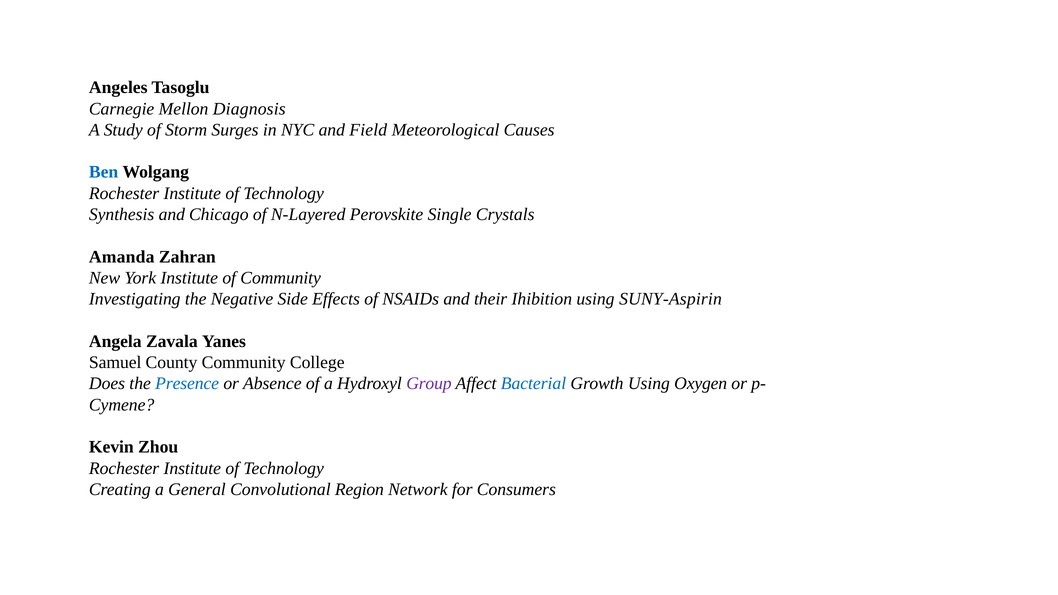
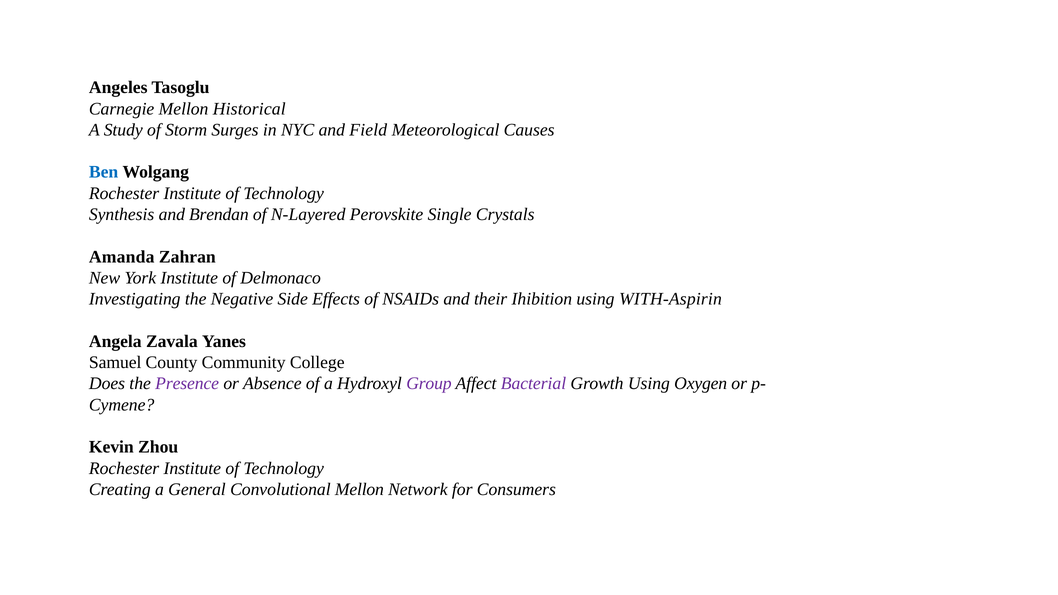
Diagnosis: Diagnosis -> Historical
Chicago: Chicago -> Brendan
of Community: Community -> Delmonaco
SUNY-Aspirin: SUNY-Aspirin -> WITH-Aspirin
Presence colour: blue -> purple
Bacterial colour: blue -> purple
Convolutional Region: Region -> Mellon
